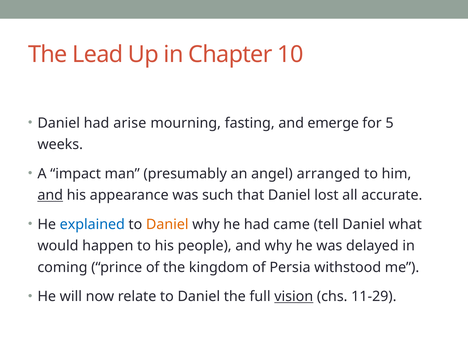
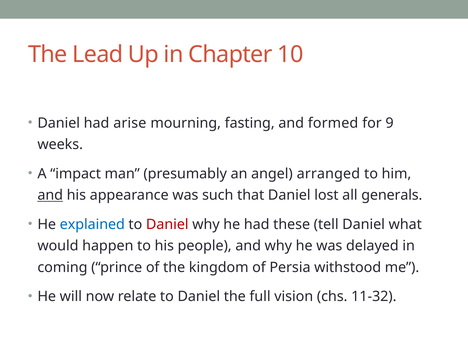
emerge: emerge -> formed
5: 5 -> 9
accurate: accurate -> generals
Daniel at (167, 224) colour: orange -> red
came: came -> these
vision underline: present -> none
11-29: 11-29 -> 11-32
